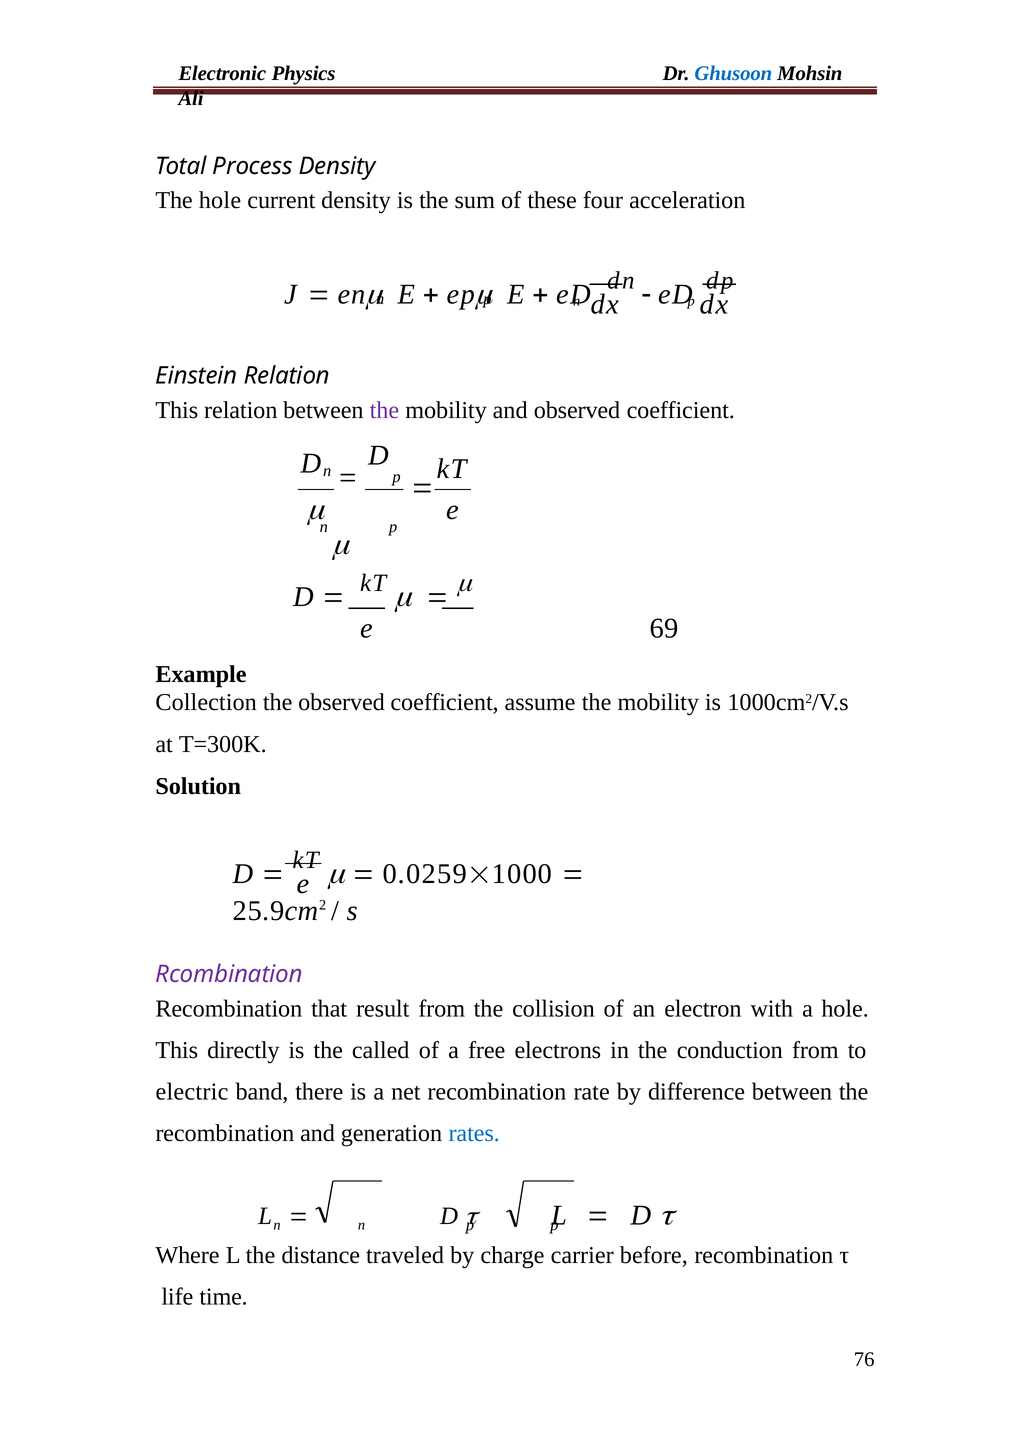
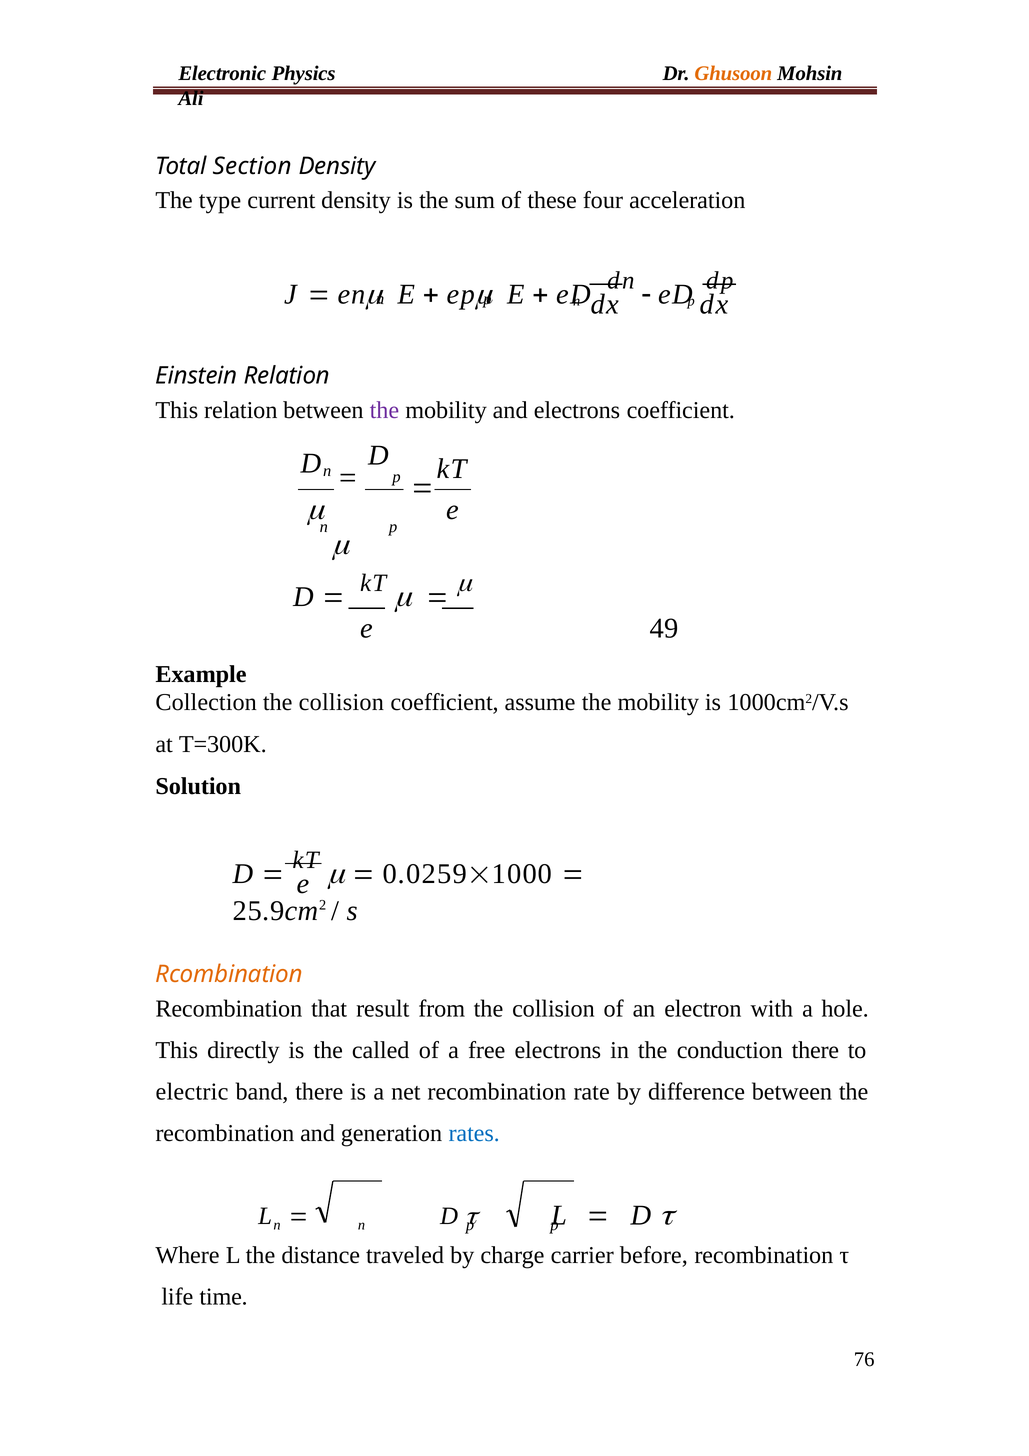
Ghusoon colour: blue -> orange
Process: Process -> Section
The hole: hole -> type
and observed: observed -> electrons
69: 69 -> 49
observed at (341, 703): observed -> collision
Rcombination colour: purple -> orange
conduction from: from -> there
